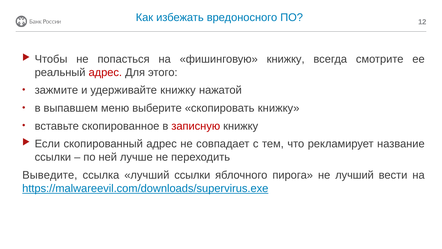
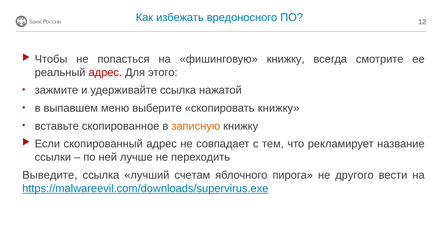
удерживайте книжку: книжку -> ссылка
записную colour: red -> orange
лучший ссылки: ссылки -> счетам
не лучший: лучший -> другого
